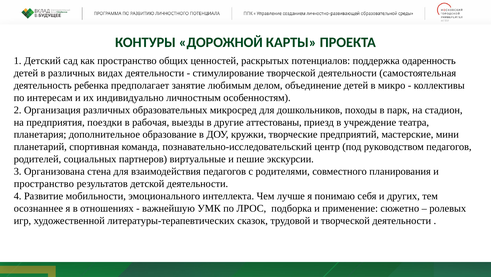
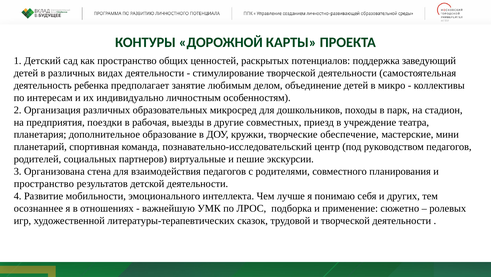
одаренность: одаренность -> заведующий
аттестованы: аттестованы -> совместных
предприятий: предприятий -> обеспечение
